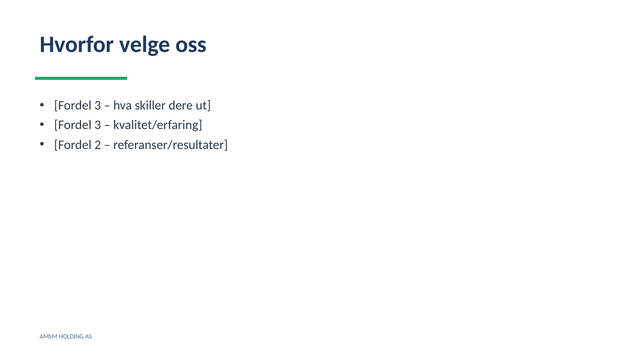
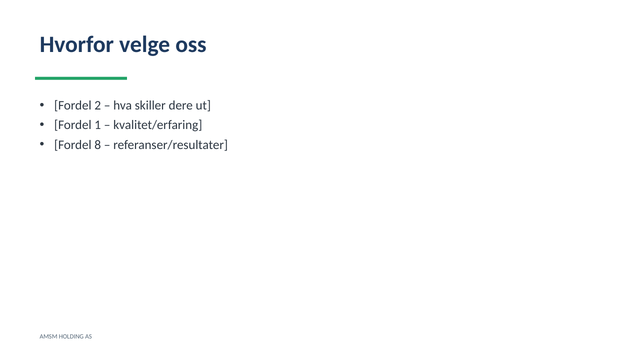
3 at (98, 106): 3 -> 2
3 at (98, 125): 3 -> 1
2: 2 -> 8
